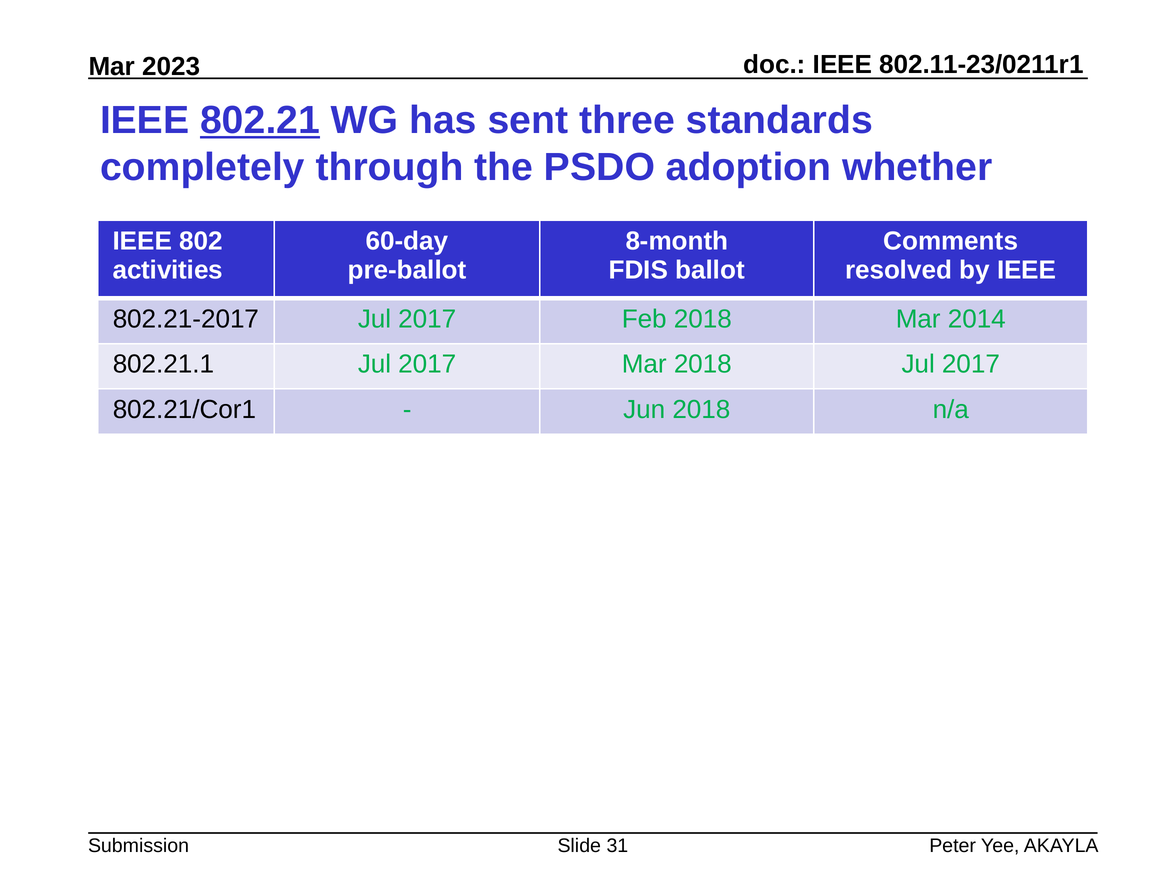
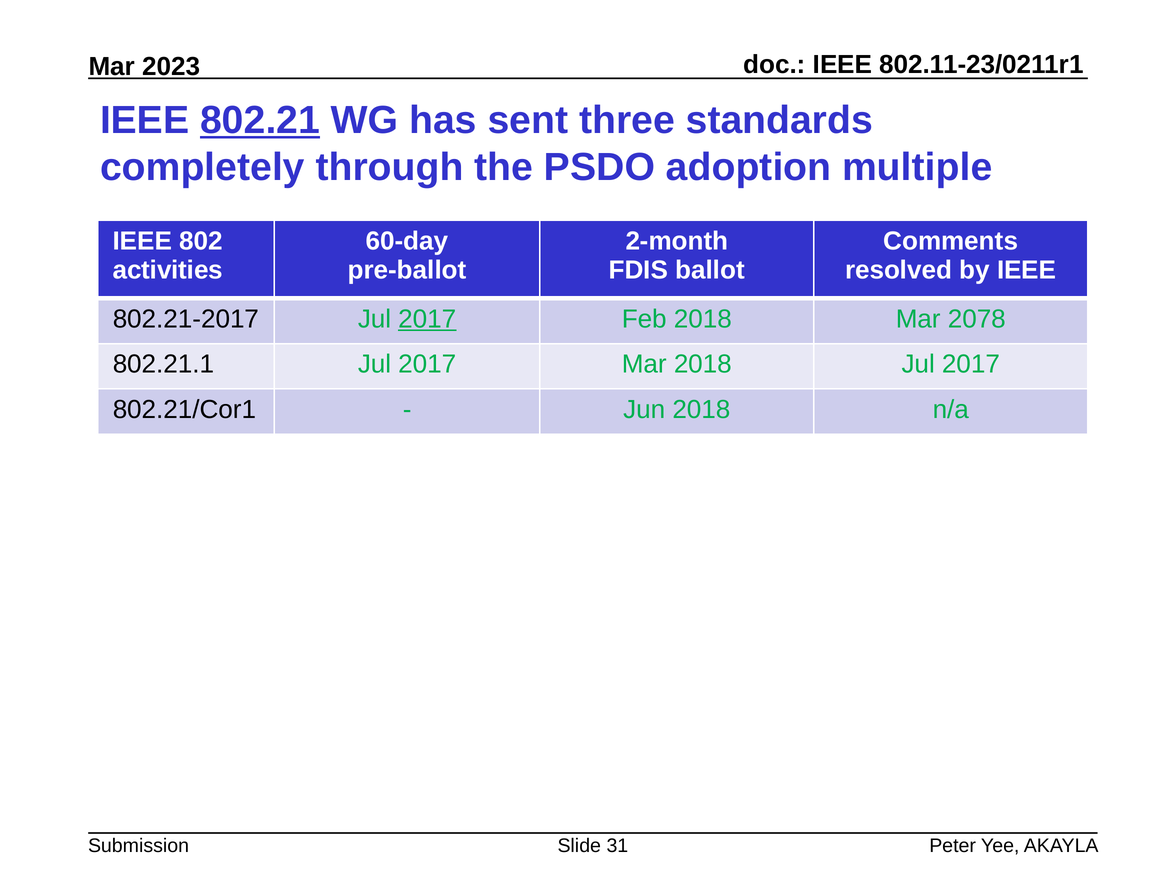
whether: whether -> multiple
8-month: 8-month -> 2-month
2017 at (427, 319) underline: none -> present
2014: 2014 -> 2078
